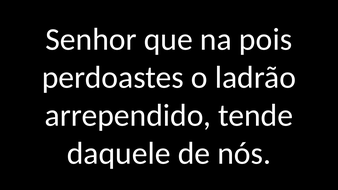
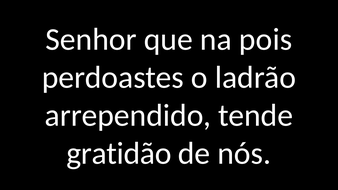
daquele: daquele -> gratidão
